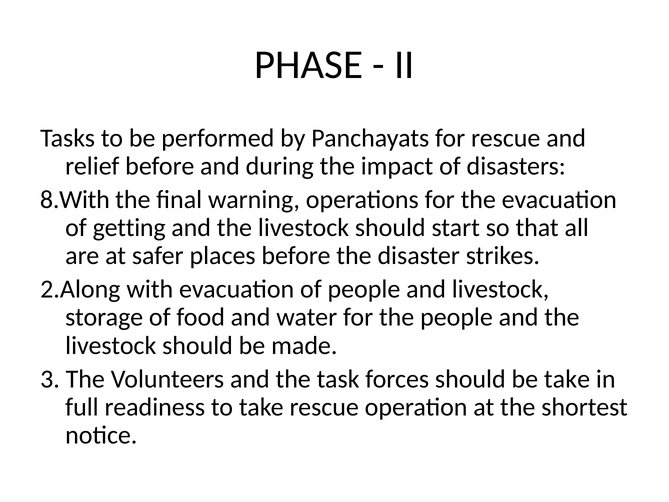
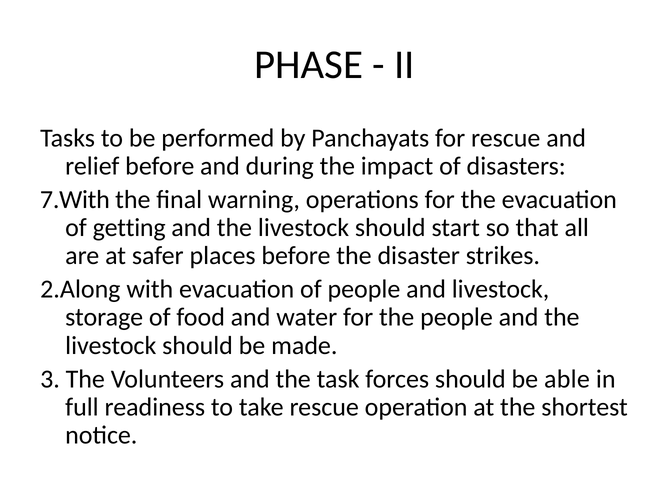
8.With: 8.With -> 7.With
be take: take -> able
